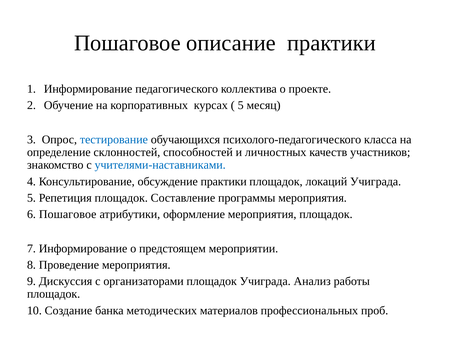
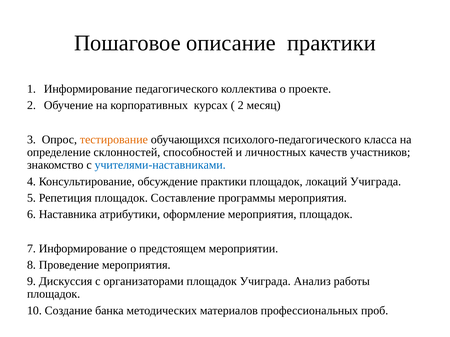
5 at (241, 105): 5 -> 2
тестирование colour: blue -> orange
6 Пошаговое: Пошаговое -> Наставника
